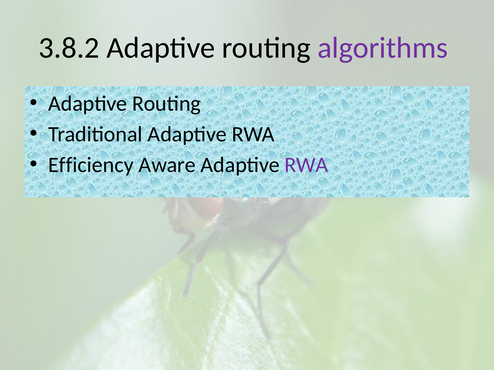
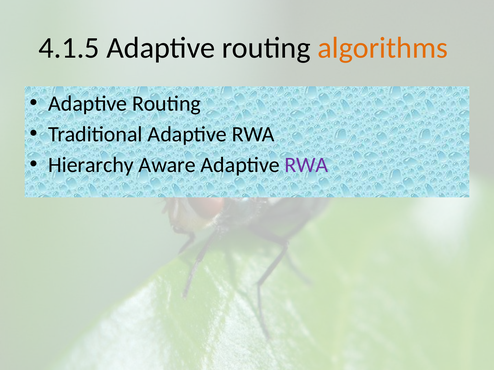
3.8.2: 3.8.2 -> 4.1.5
algorithms colour: purple -> orange
Efficiency: Efficiency -> Hierarchy
